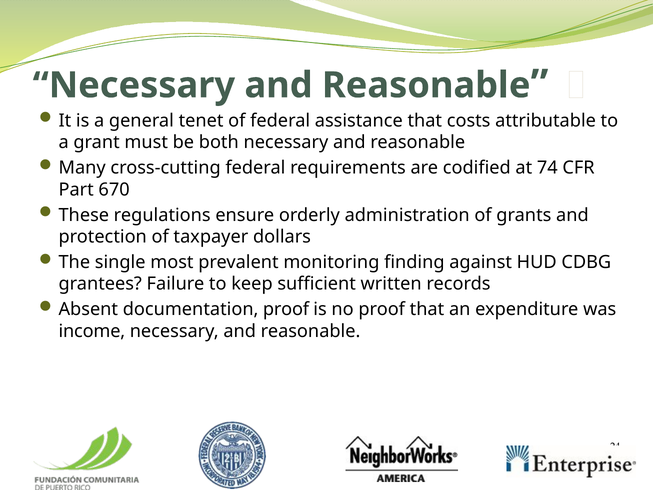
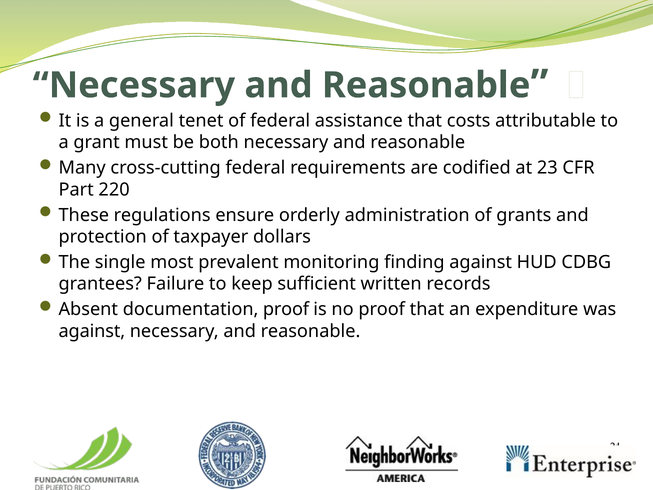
74: 74 -> 23
670: 670 -> 220
income at (92, 331): income -> against
